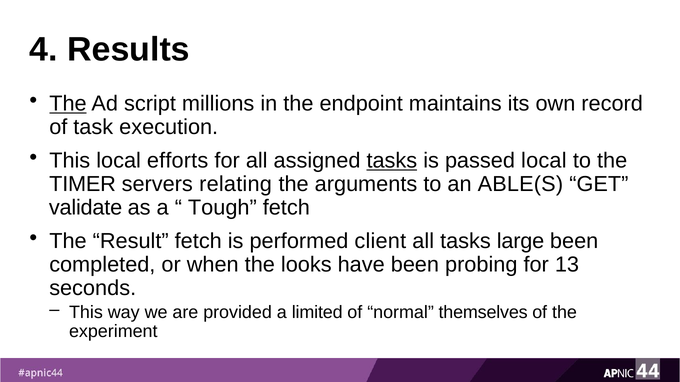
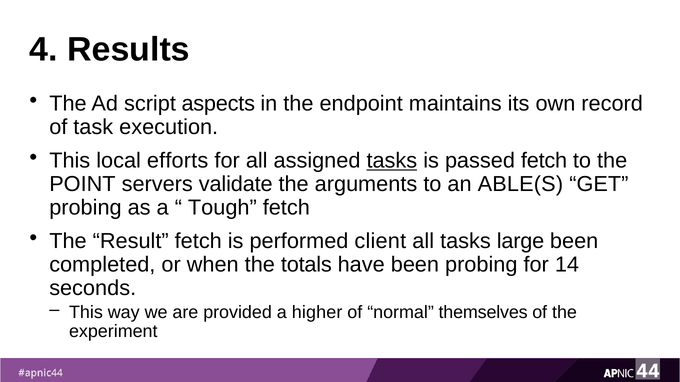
The at (68, 104) underline: present -> none
millions: millions -> aspects
passed local: local -> fetch
TIMER: TIMER -> POINT
relating: relating -> validate
validate at (86, 208): validate -> probing
looks: looks -> totals
13: 13 -> 14
limited: limited -> higher
